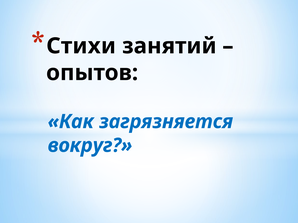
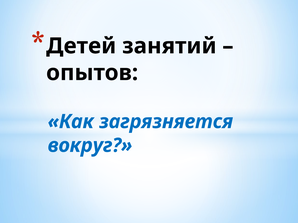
Стихи: Стихи -> Детей
